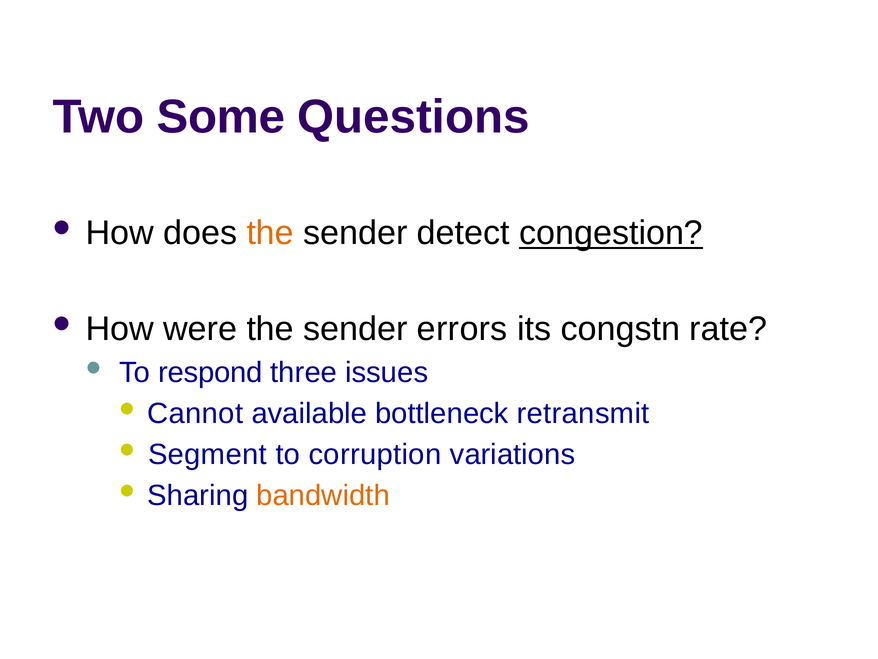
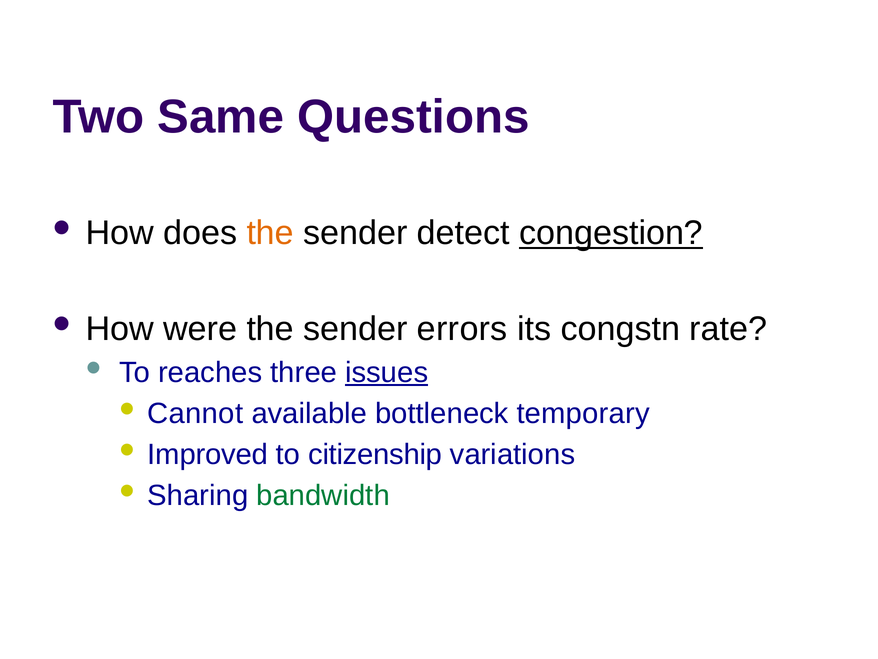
Some: Some -> Same
respond: respond -> reaches
issues underline: none -> present
retransmit: retransmit -> temporary
Segment: Segment -> Improved
corruption: corruption -> citizenship
bandwidth colour: orange -> green
